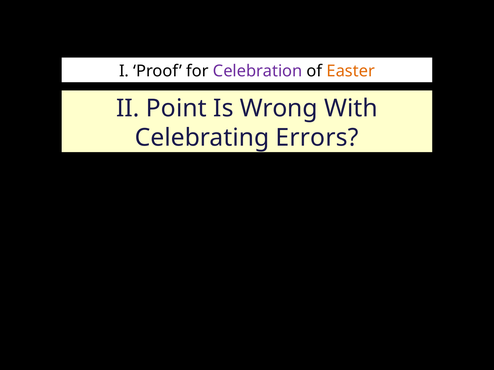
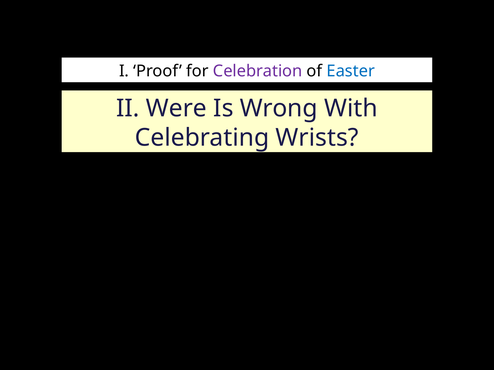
Easter colour: orange -> blue
Point: Point -> Were
Errors: Errors -> Wrists
